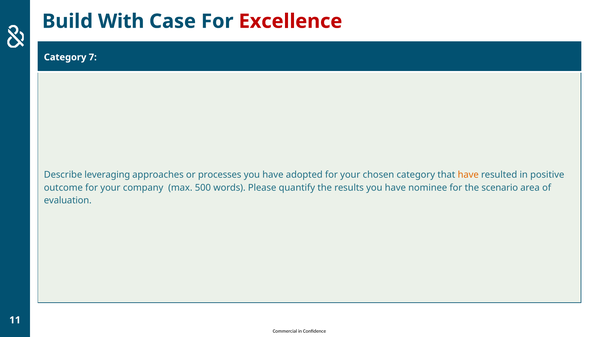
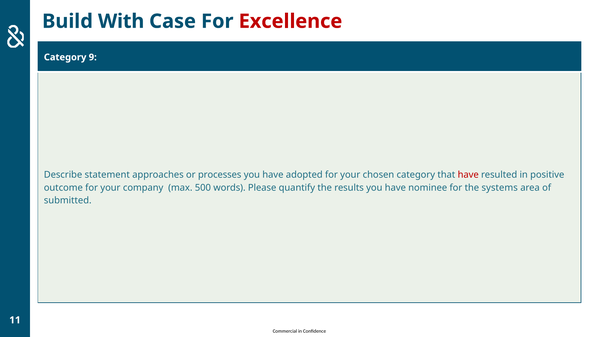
7: 7 -> 9
leveraging: leveraging -> statement
have at (468, 175) colour: orange -> red
scenario: scenario -> systems
evaluation: evaluation -> submitted
